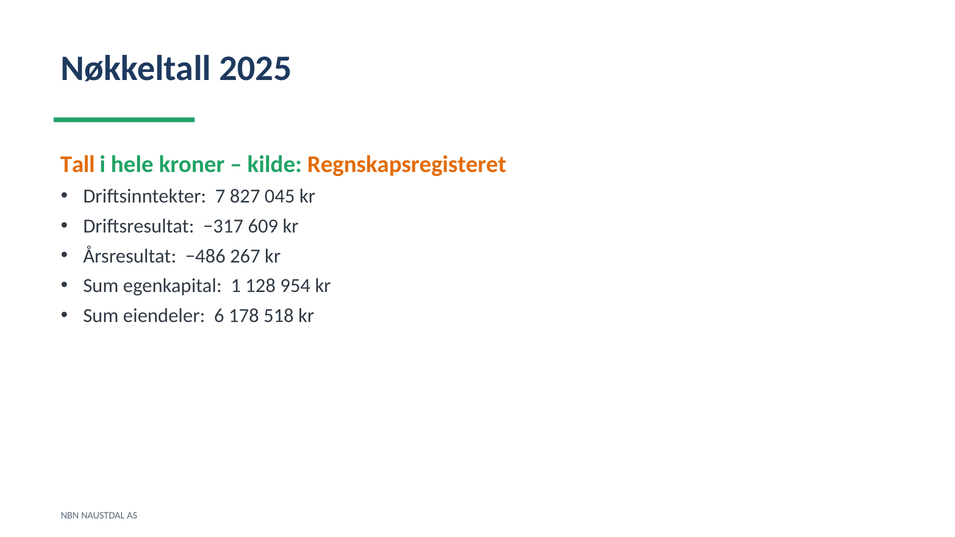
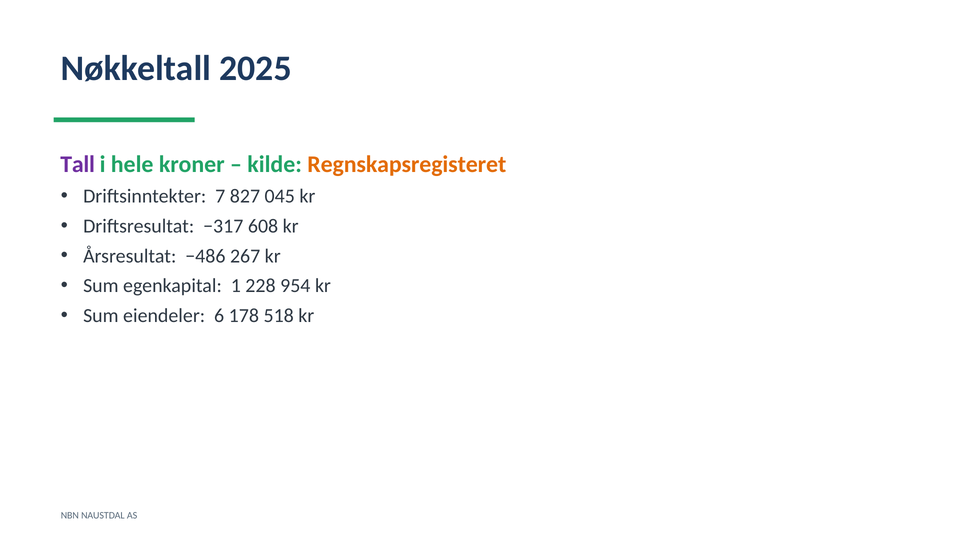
Tall colour: orange -> purple
609: 609 -> 608
128: 128 -> 228
